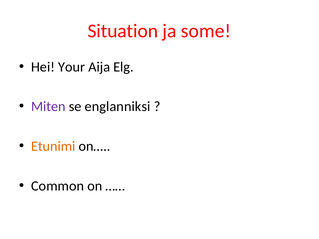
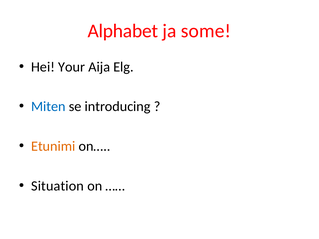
Situation: Situation -> Alphabet
Miten colour: purple -> blue
englanniksi: englanniksi -> introducing
Common: Common -> Situation
